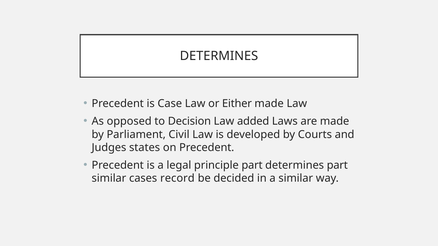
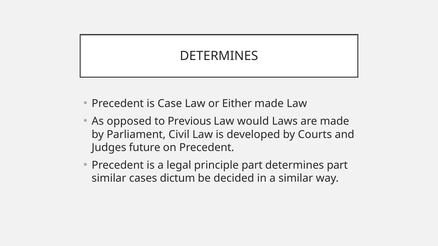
Decision: Decision -> Previous
added: added -> would
states: states -> future
record: record -> dictum
